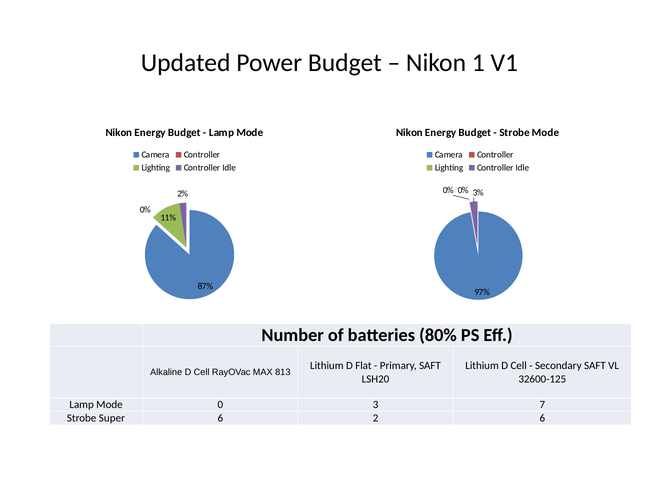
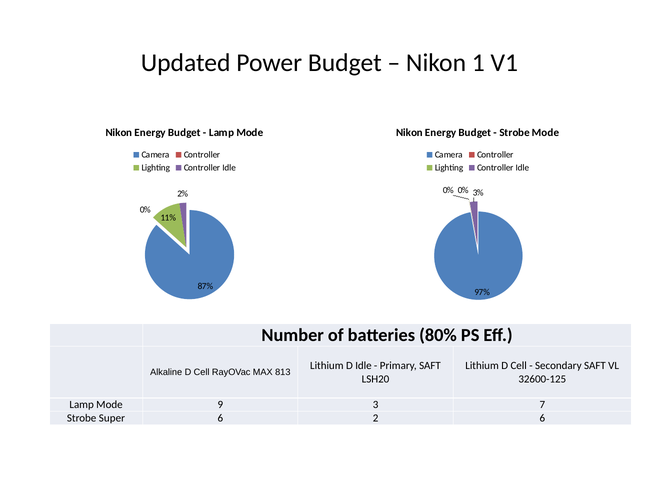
D Flat: Flat -> Idle
0: 0 -> 9
